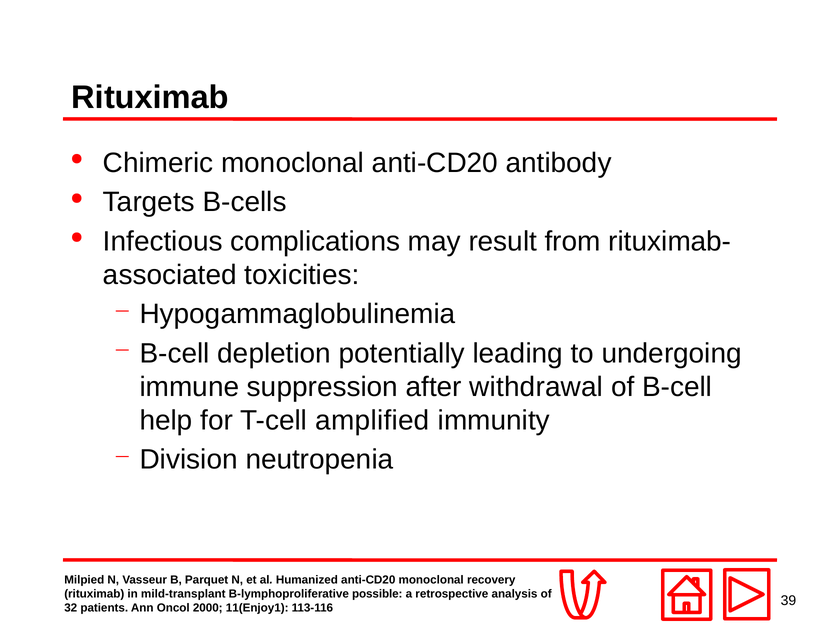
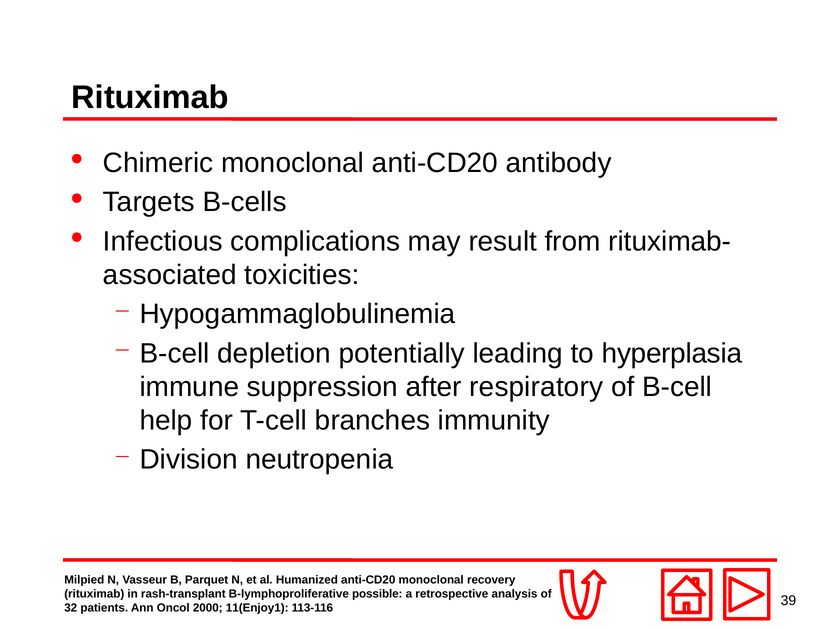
undergoing: undergoing -> hyperplasia
withdrawal: withdrawal -> respiratory
amplified: amplified -> branches
mild-transplant: mild-transplant -> rash-transplant
